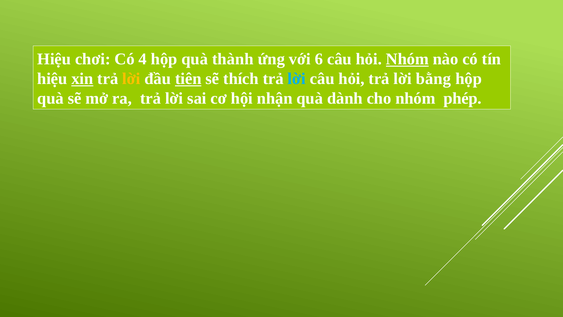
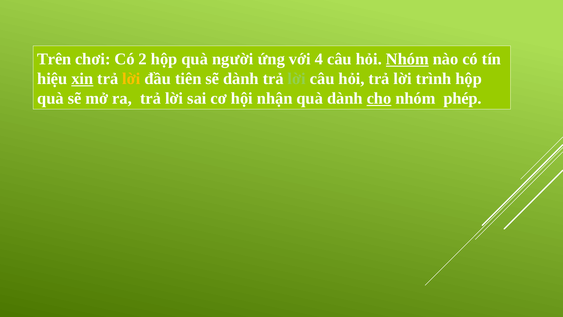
Hiệu at (54, 59): Hiệu -> Trên
4: 4 -> 2
thành: thành -> người
6: 6 -> 4
tiên underline: present -> none
sẽ thích: thích -> dành
lời at (297, 79) colour: light blue -> light green
bằng: bằng -> trình
cho underline: none -> present
